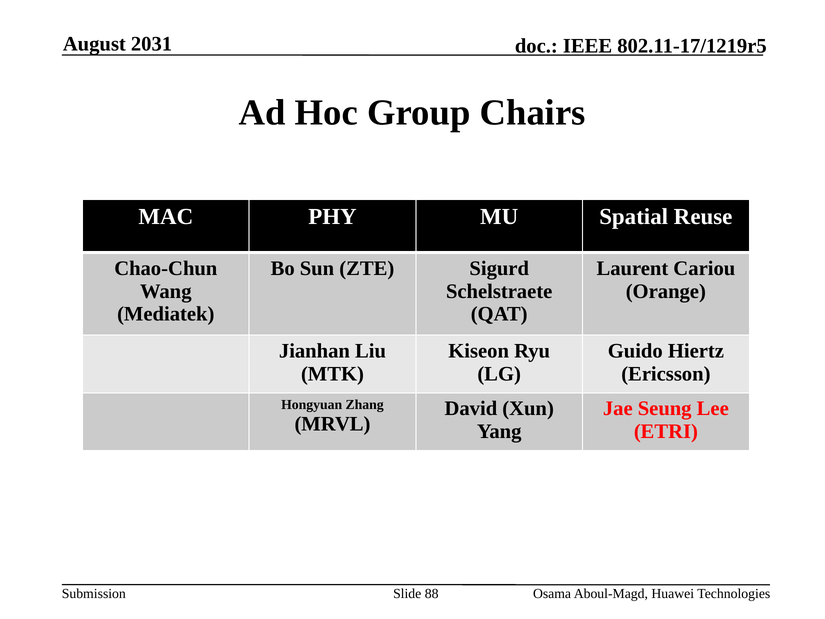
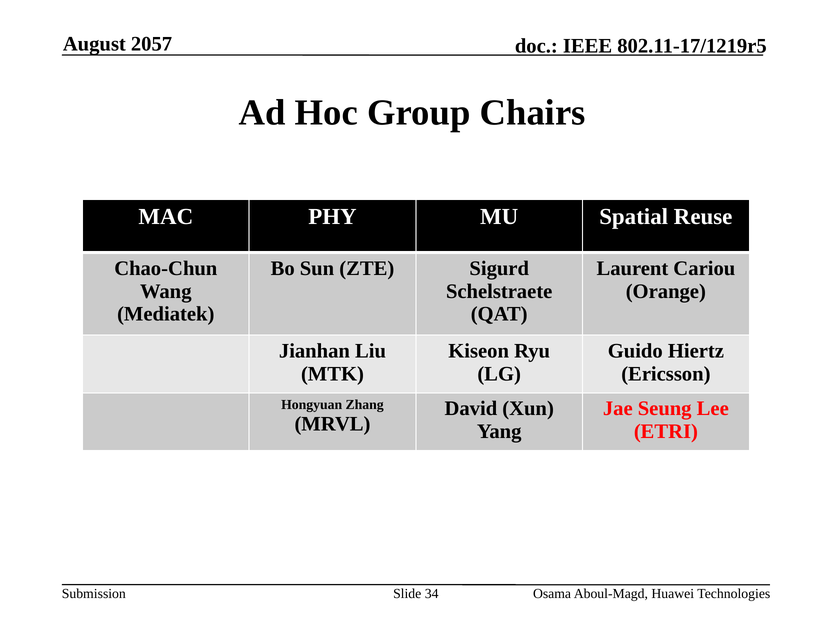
2031: 2031 -> 2057
88: 88 -> 34
